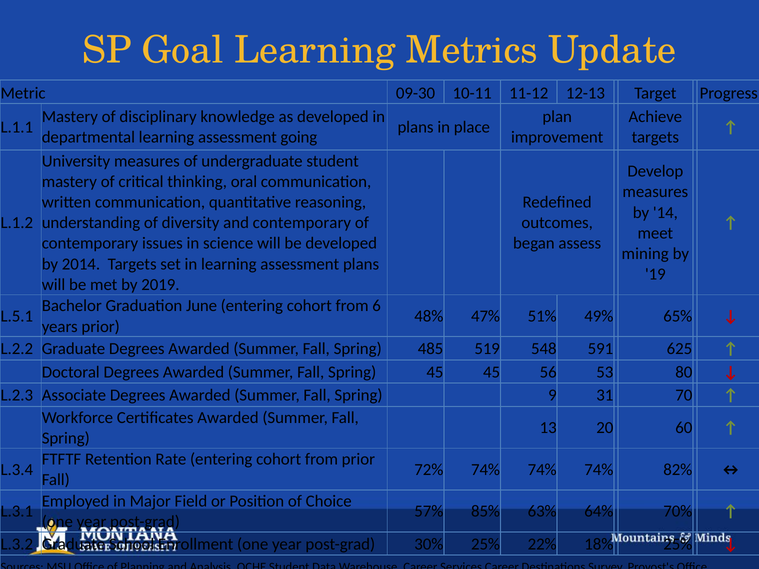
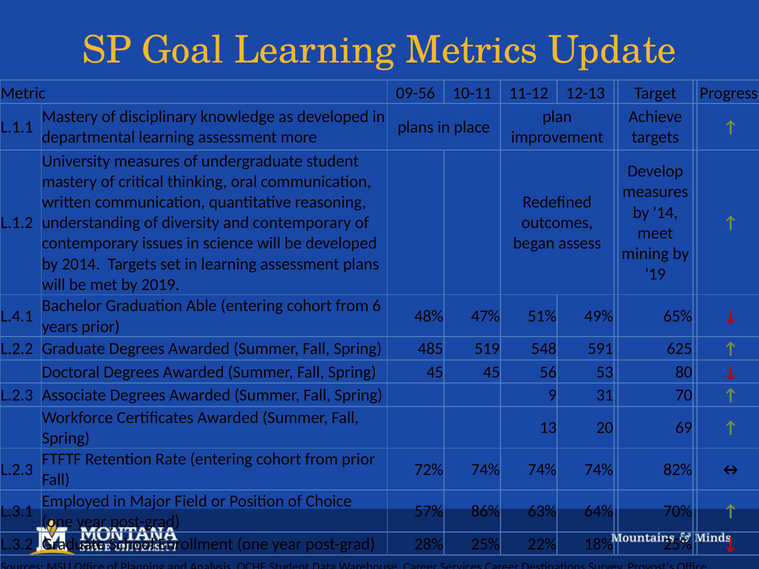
09-30: 09-30 -> 09-56
going: going -> more
June: June -> Able
L.5.1: L.5.1 -> L.4.1
60: 60 -> 69
L.3.4 at (17, 470): L.3.4 -> L.2.3
85%: 85% -> 86%
30%: 30% -> 28%
